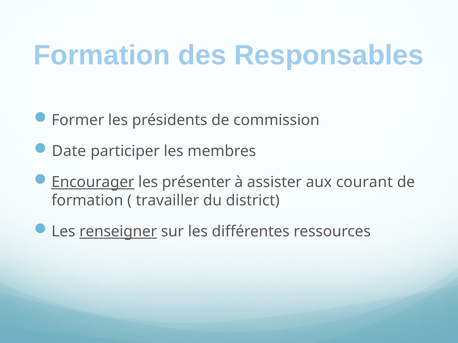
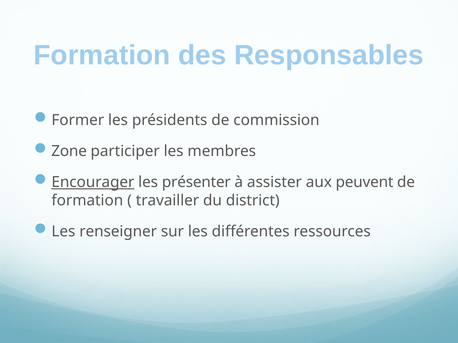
Date: Date -> Zone
courant: courant -> peuvent
renseigner underline: present -> none
